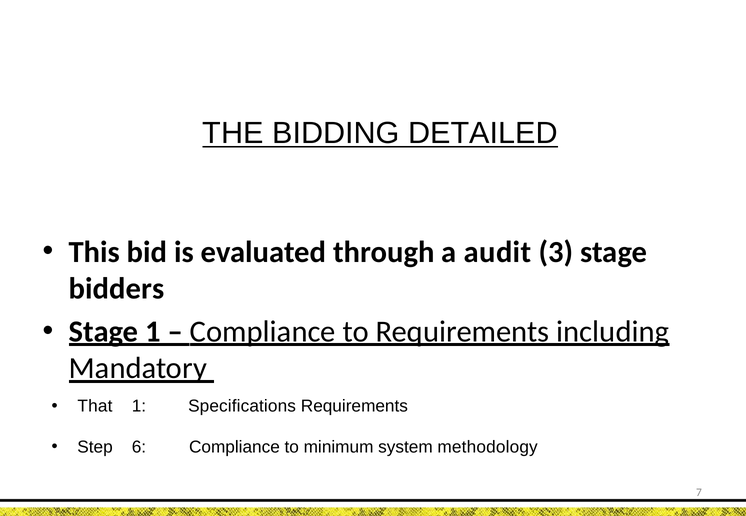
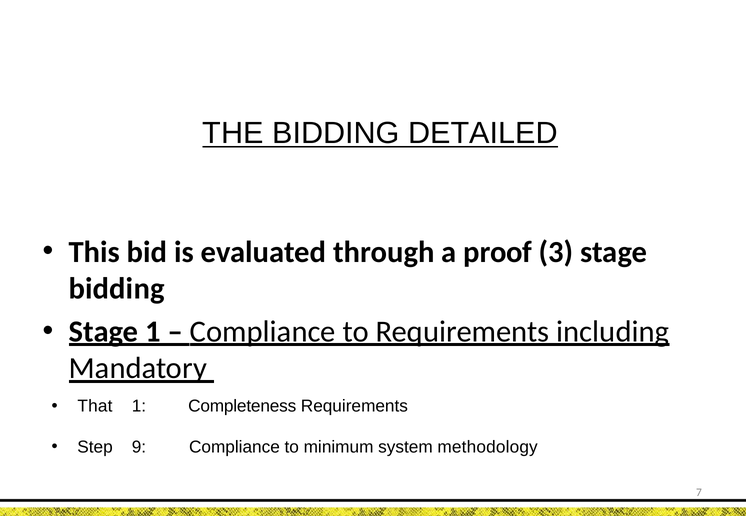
audit: audit -> proof
bidders at (117, 289): bidders -> bidding
Specifications: Specifications -> Completeness
6: 6 -> 9
